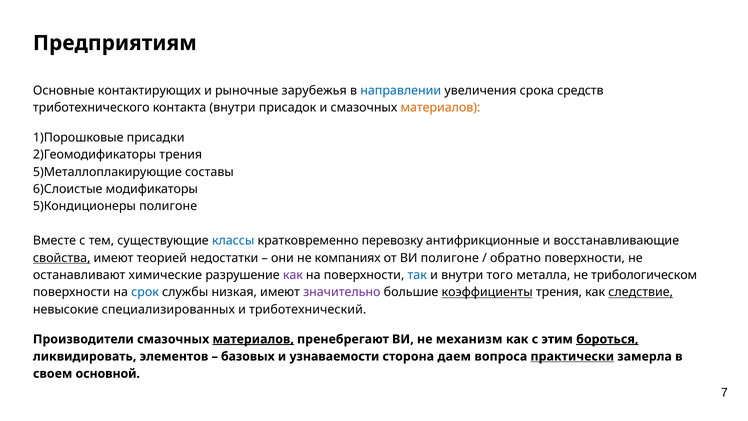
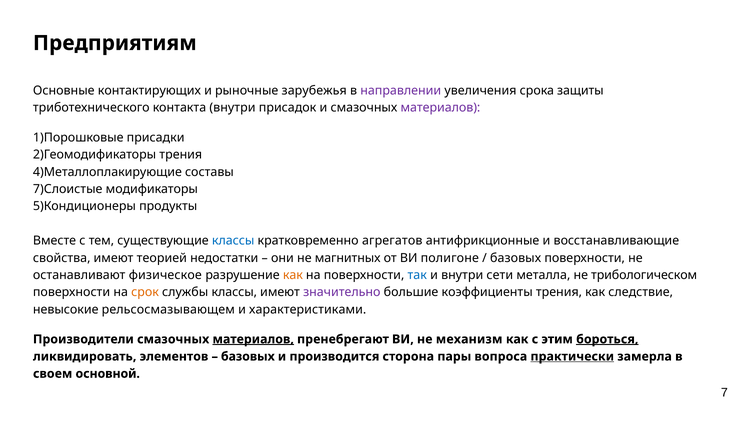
направлении colour: blue -> purple
средств: средств -> защиты
материалов at (440, 108) colour: orange -> purple
5)Металлоплакирующие: 5)Металлоплакирующие -> 4)Металлоплакирующие
6)Слоистые: 6)Слоистые -> 7)Слоистые
5)Кондиционеры полигоне: полигоне -> продукты
перевозку: перевозку -> агрегатов
свойства underline: present -> none
компаниях: компаниях -> магнитных
обратно at (516, 258): обратно -> базовых
химические: химические -> физическое
как at (293, 275) colour: purple -> orange
того: того -> сети
срок colour: blue -> orange
службы низкая: низкая -> классы
коэффициенты underline: present -> none
следствие underline: present -> none
специализированных: специализированных -> рельсосмазывающем
триботехнический: триботехнический -> характеристиками
узнаваемости: узнаваемости -> производится
даем: даем -> пары
